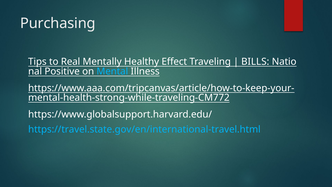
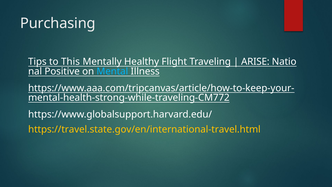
Real: Real -> This
Effect: Effect -> Flight
BILLS: BILLS -> ARISE
https://travel.state.gov/en/international-travel.html colour: light blue -> yellow
